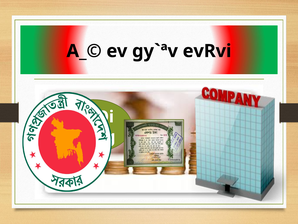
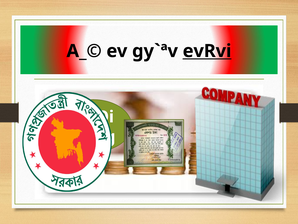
evRvi underline: none -> present
